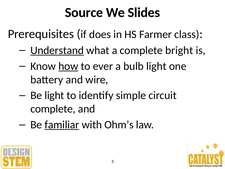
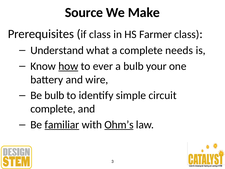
Slides: Slides -> Make
if does: does -> class
Understand underline: present -> none
bright: bright -> needs
bulb light: light -> your
Be light: light -> bulb
Ohm’s underline: none -> present
